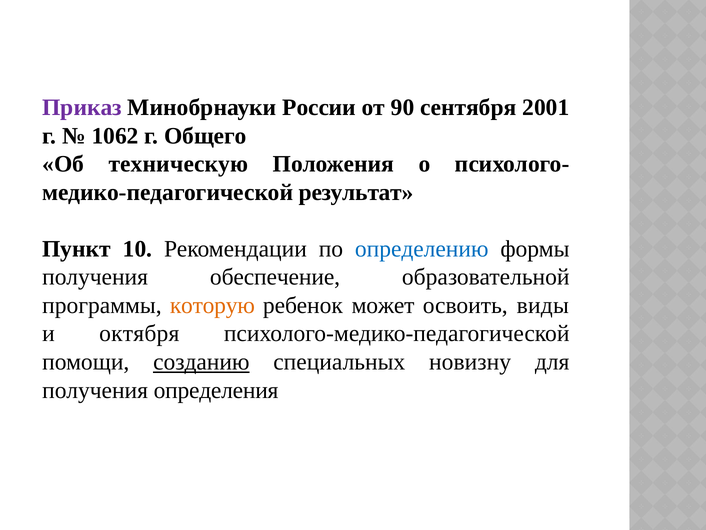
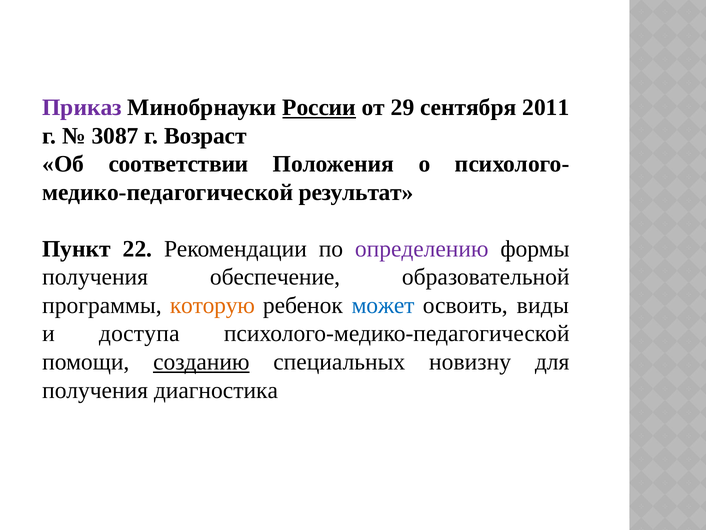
России underline: none -> present
90: 90 -> 29
2001: 2001 -> 2011
1062: 1062 -> 3087
Общего: Общего -> Возраст
техническую: техническую -> соответствии
10: 10 -> 22
определению colour: blue -> purple
может colour: black -> blue
октября: октября -> доступа
определения: определения -> диагностика
